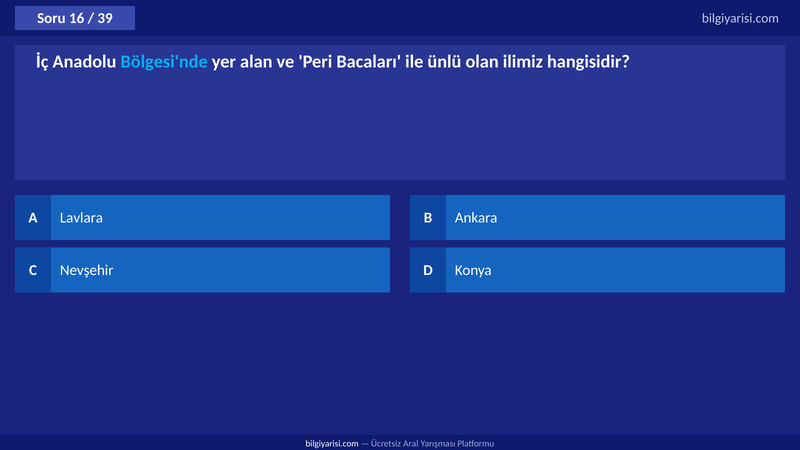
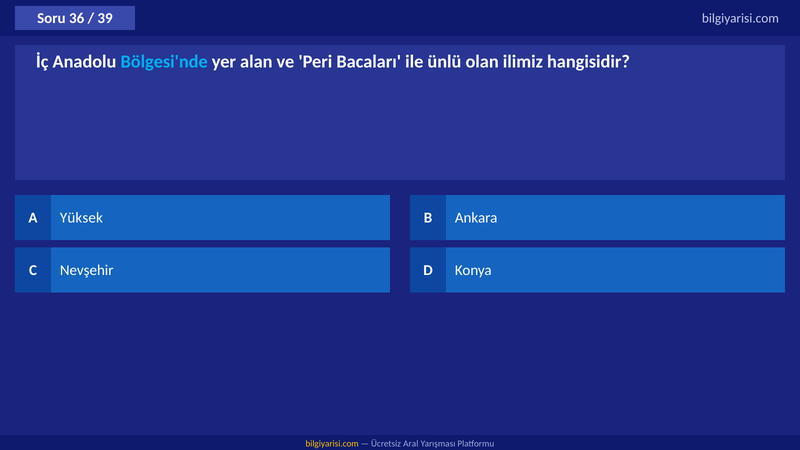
16: 16 -> 36
Lavlara: Lavlara -> Yüksek
bilgiyarisi.com at (332, 444) colour: white -> yellow
